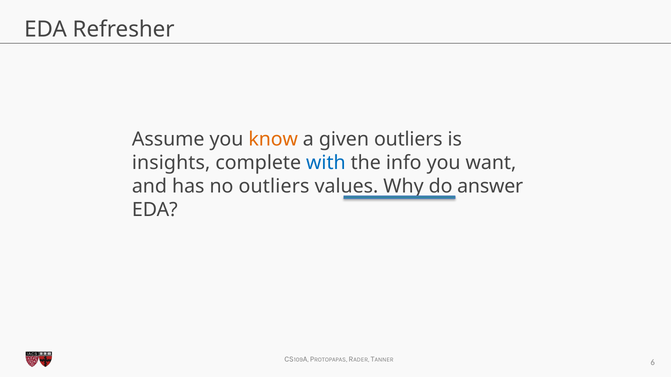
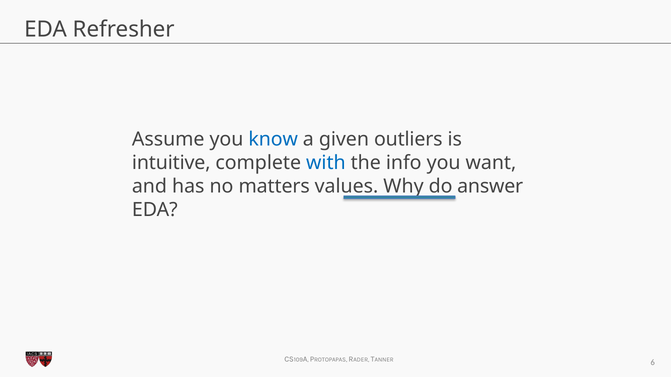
know colour: orange -> blue
insights: insights -> intuitive
no outliers: outliers -> matters
